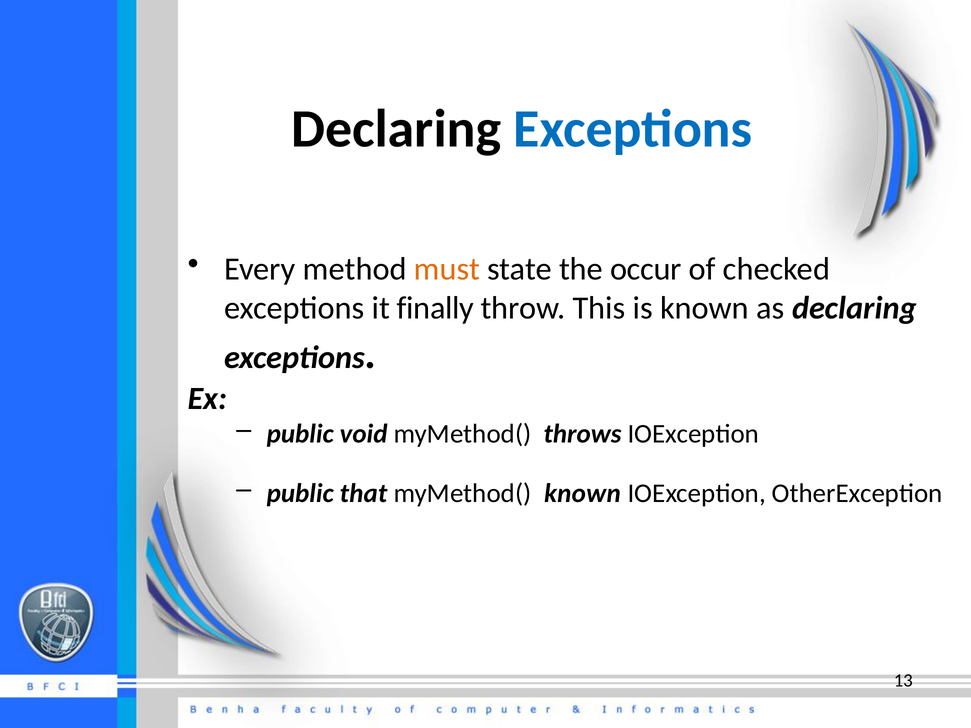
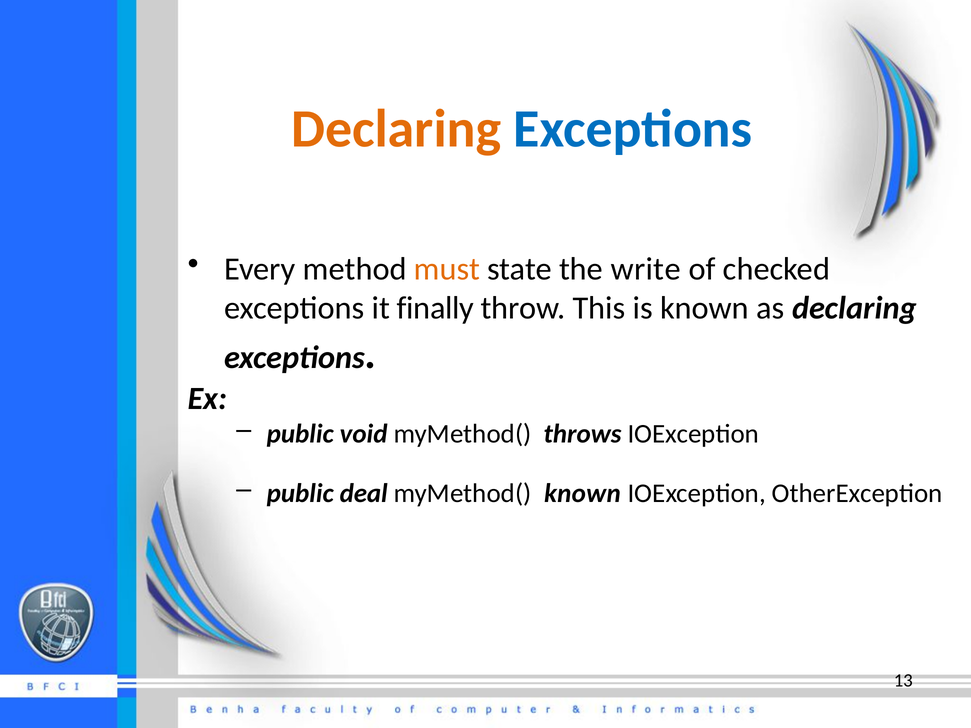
Declaring at (396, 129) colour: black -> orange
occur: occur -> write
that: that -> deal
